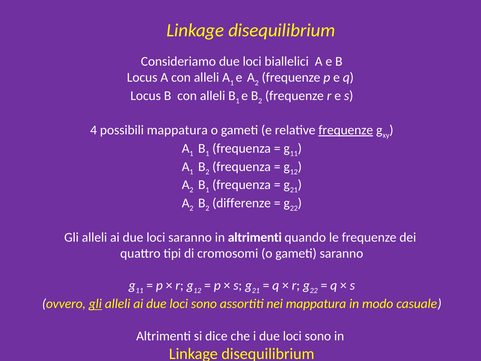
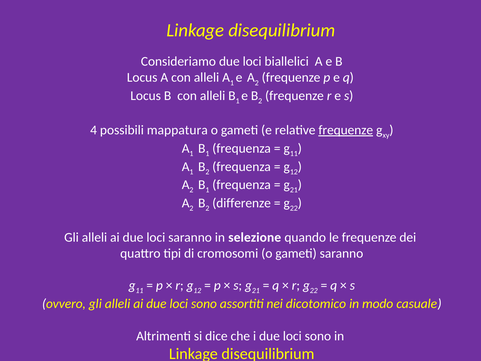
in altrimenti: altrimenti -> selezione
gli at (95, 304) underline: present -> none
nei mappatura: mappatura -> dicotomico
